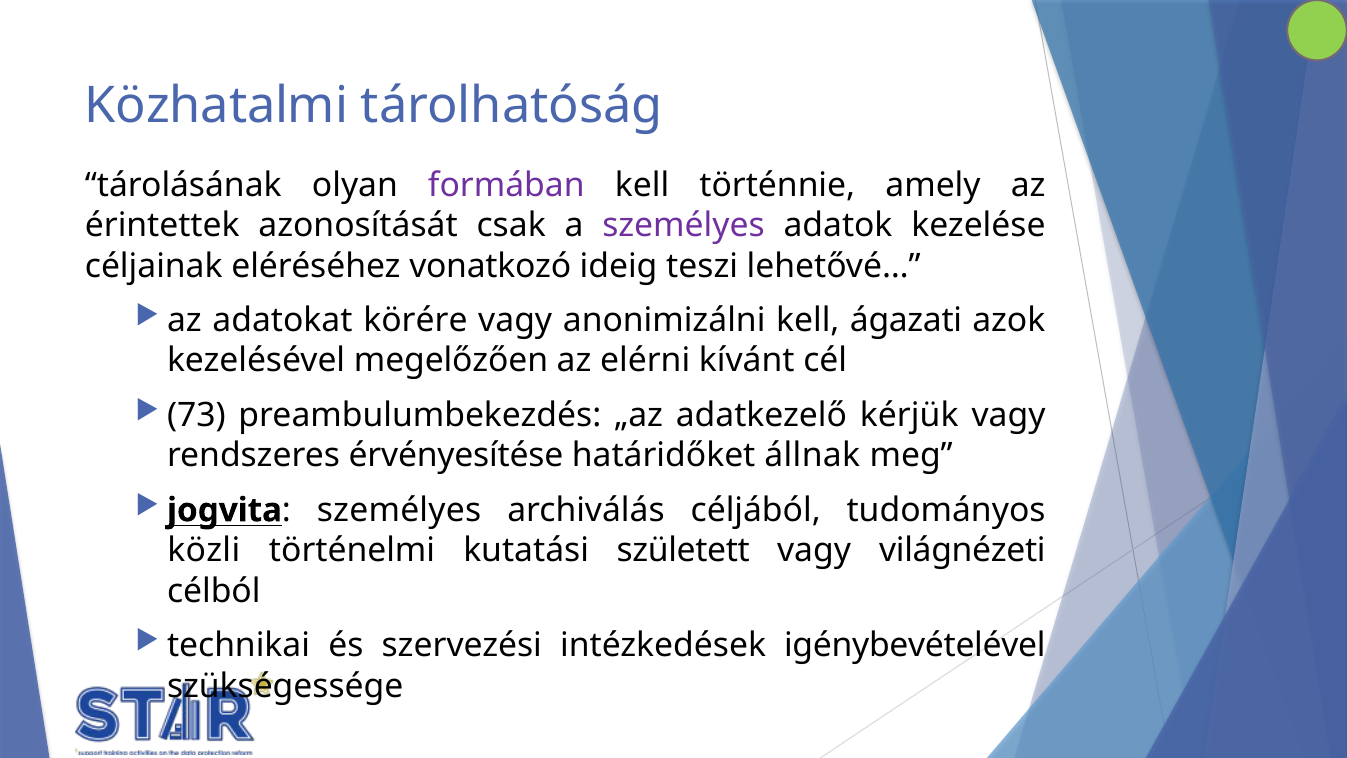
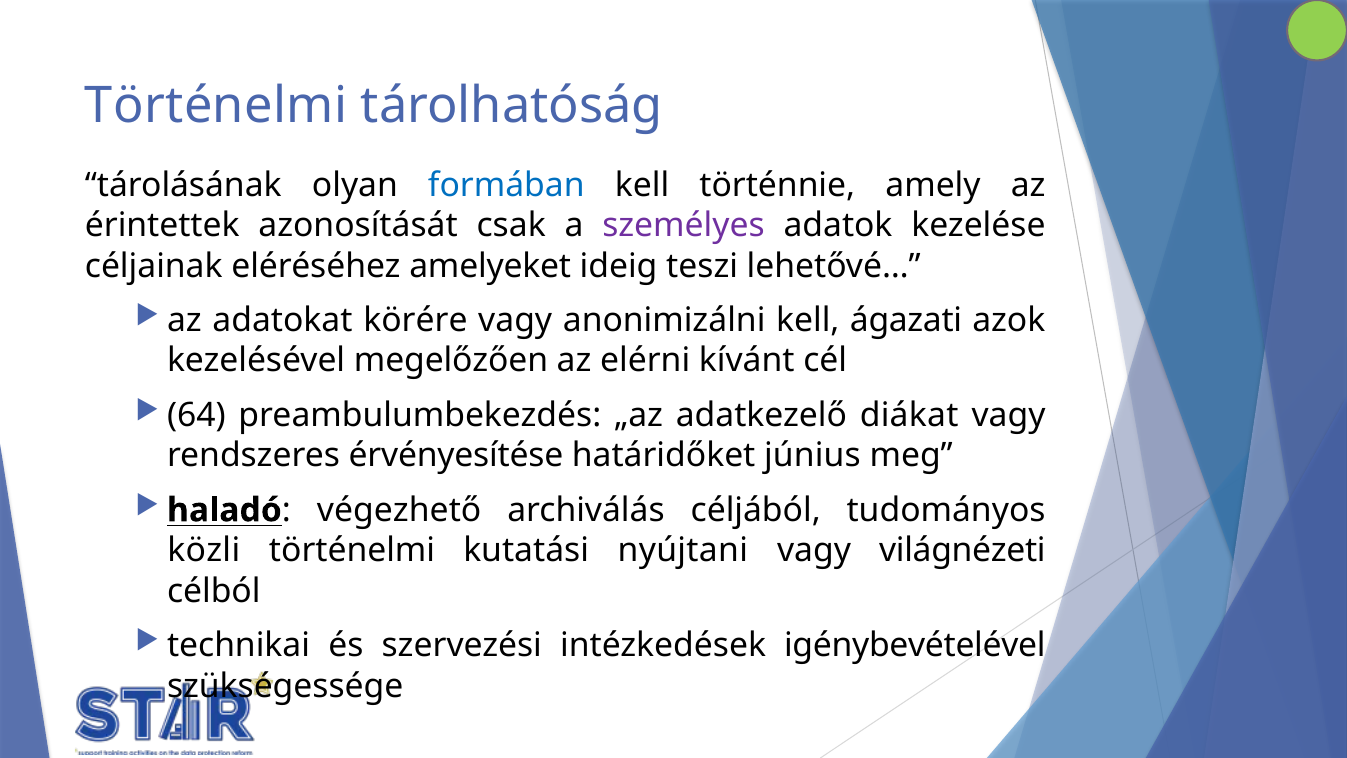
Közhatalmi at (216, 106): Közhatalmi -> Történelmi
formában colour: purple -> blue
vonatkozó: vonatkozó -> amelyeket
73: 73 -> 64
kérjük: kérjük -> diákat
állnak: állnak -> június
jogvita: jogvita -> haladó
személyes at (399, 510): személyes -> végezhető
született: született -> nyújtani
